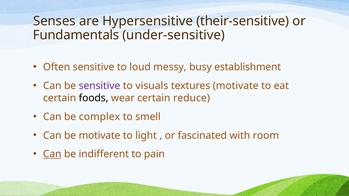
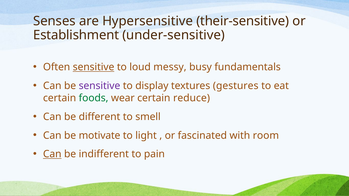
Fundamentals: Fundamentals -> Establishment
sensitive at (94, 67) underline: none -> present
establishment: establishment -> fundamentals
visuals: visuals -> display
textures motivate: motivate -> gestures
foods colour: black -> green
complex: complex -> different
